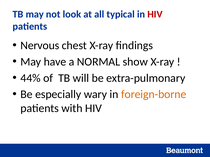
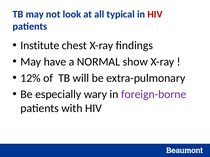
Nervous: Nervous -> Institute
44%: 44% -> 12%
foreign-borne colour: orange -> purple
